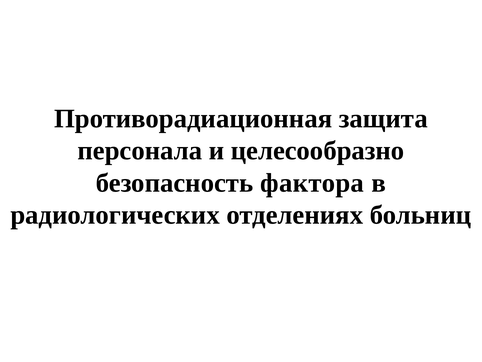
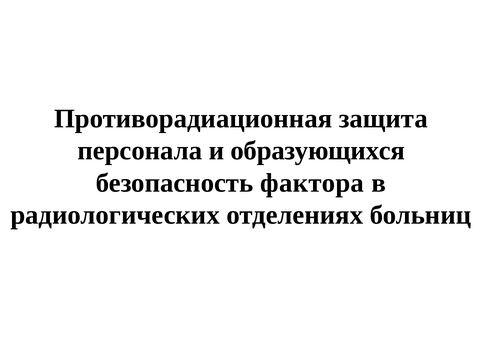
целесообразно: целесообразно -> образующихся
